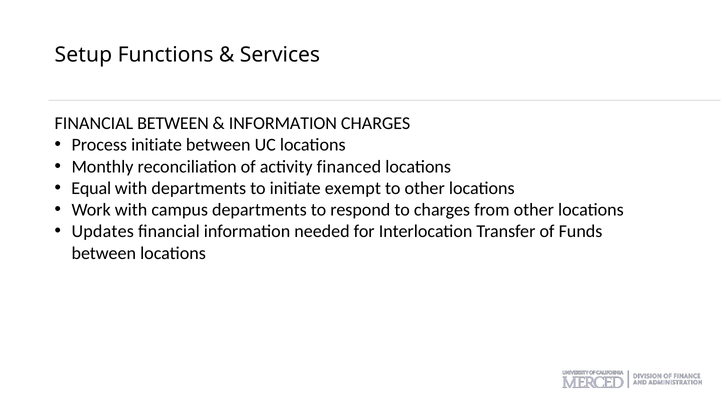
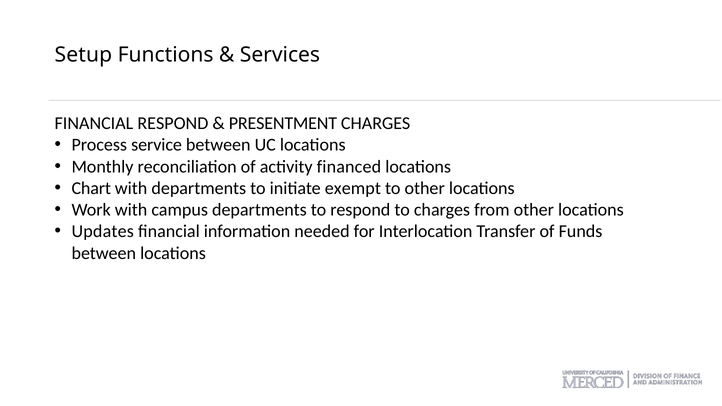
FINANCIAL BETWEEN: BETWEEN -> RESPOND
INFORMATION at (283, 123): INFORMATION -> PRESENTMENT
Process initiate: initiate -> service
Equal: Equal -> Chart
